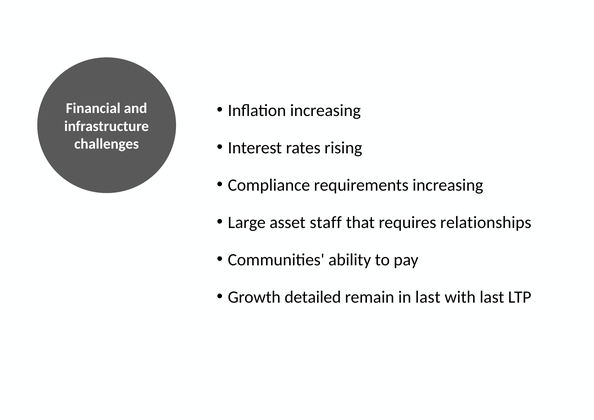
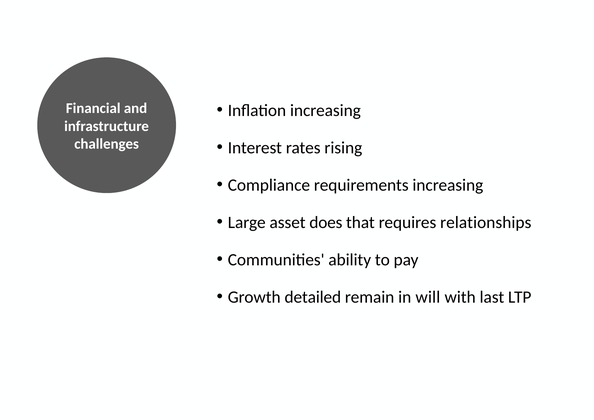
staff: staff -> does
in last: last -> will
